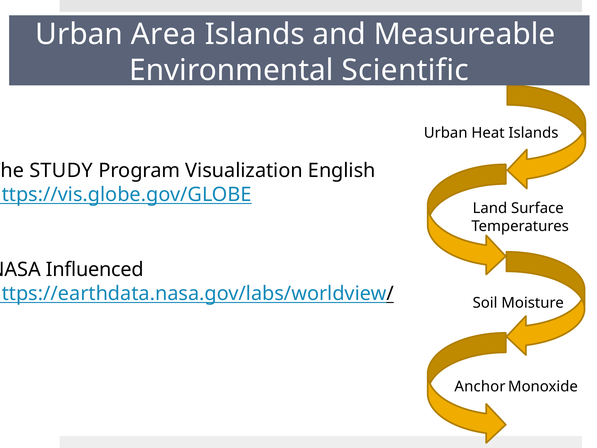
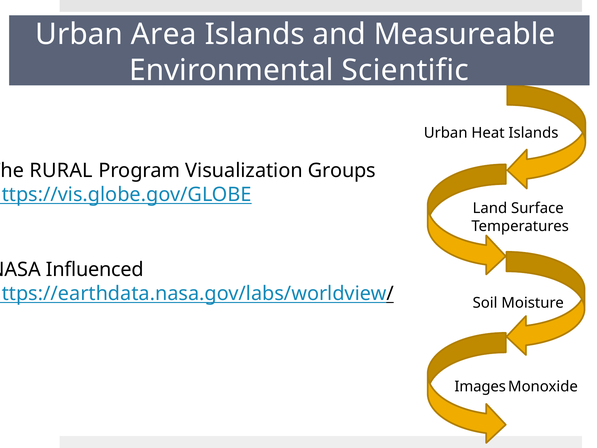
STUDY: STUDY -> RURAL
English: English -> Groups
Anchor: Anchor -> Images
